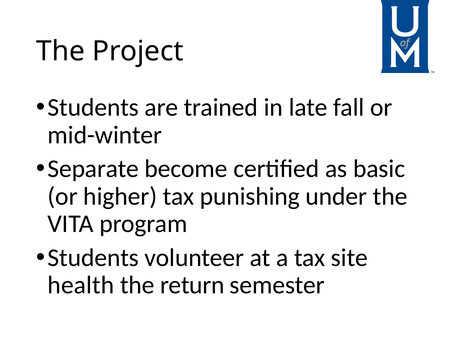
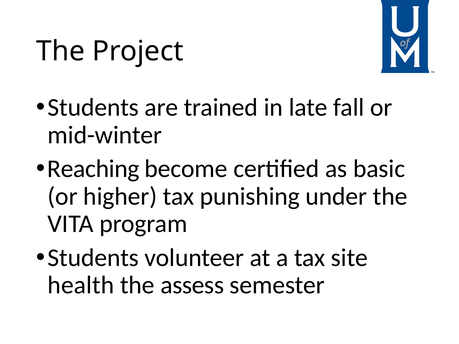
Separate: Separate -> Reaching
return: return -> assess
